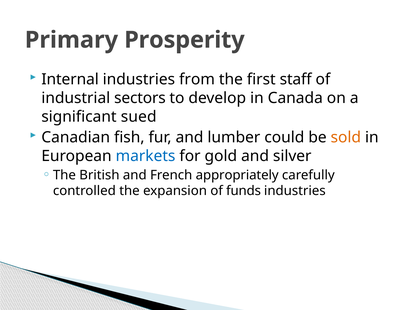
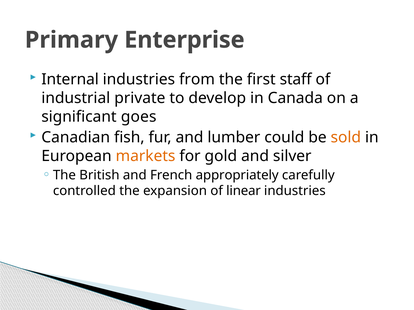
Prosperity: Prosperity -> Enterprise
sectors: sectors -> private
sued: sued -> goes
markets colour: blue -> orange
funds: funds -> linear
